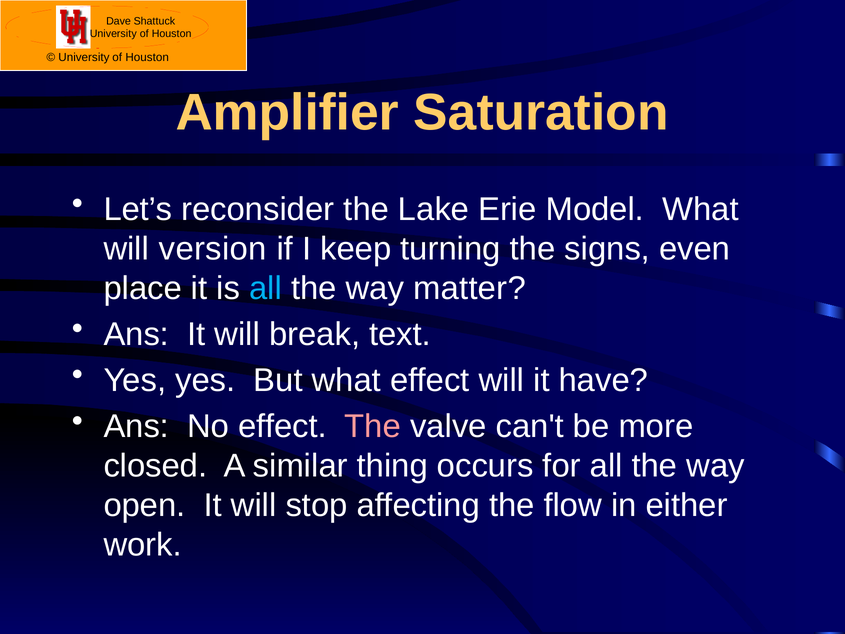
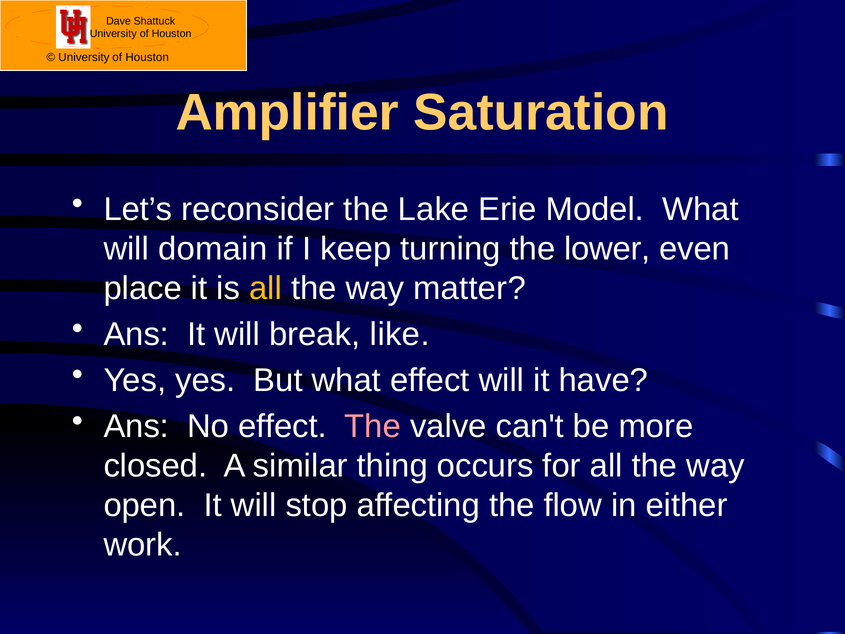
version: version -> domain
signs: signs -> lower
all at (266, 288) colour: light blue -> yellow
text: text -> like
